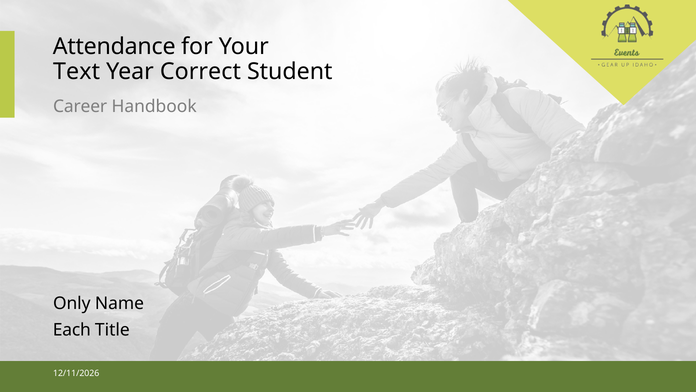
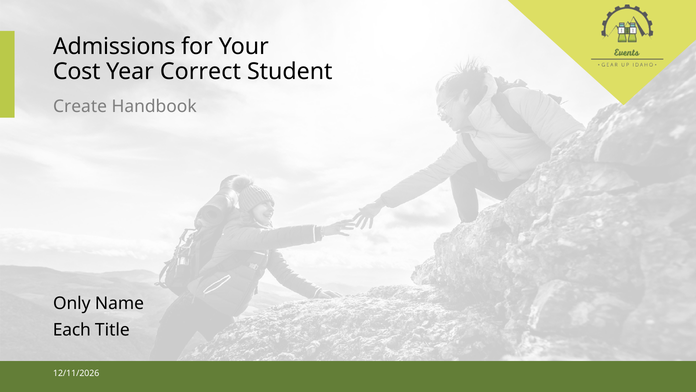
Attendance: Attendance -> Admissions
Text: Text -> Cost
Career: Career -> Create
